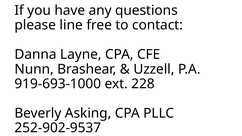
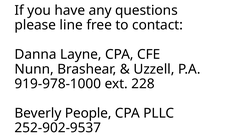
919-693-1000: 919-693-1000 -> 919-978-1000
Asking: Asking -> People
